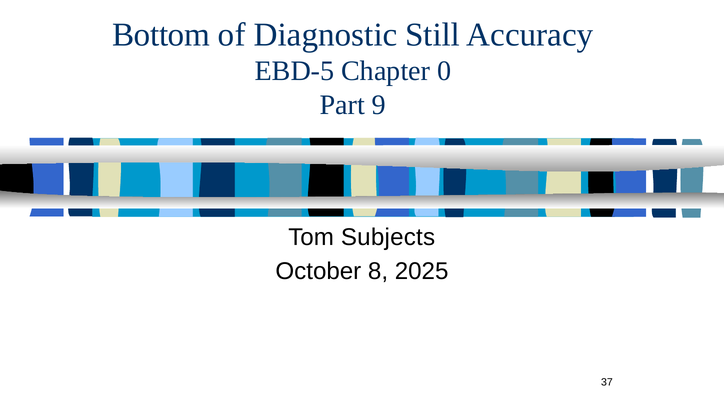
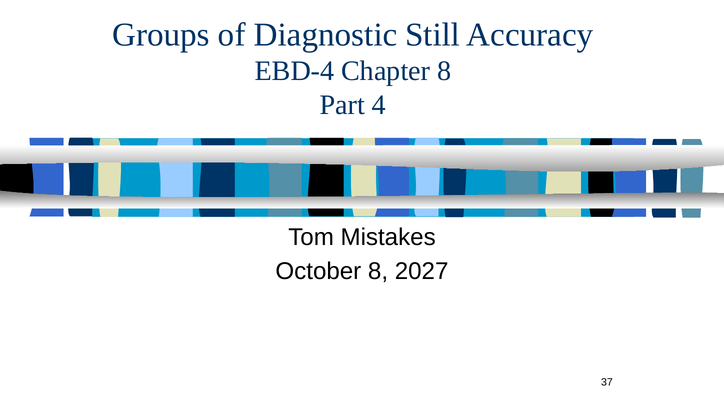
Bottom: Bottom -> Groups
EBD-5: EBD-5 -> EBD-4
Chapter 0: 0 -> 8
9: 9 -> 4
Subjects: Subjects -> Mistakes
2025: 2025 -> 2027
